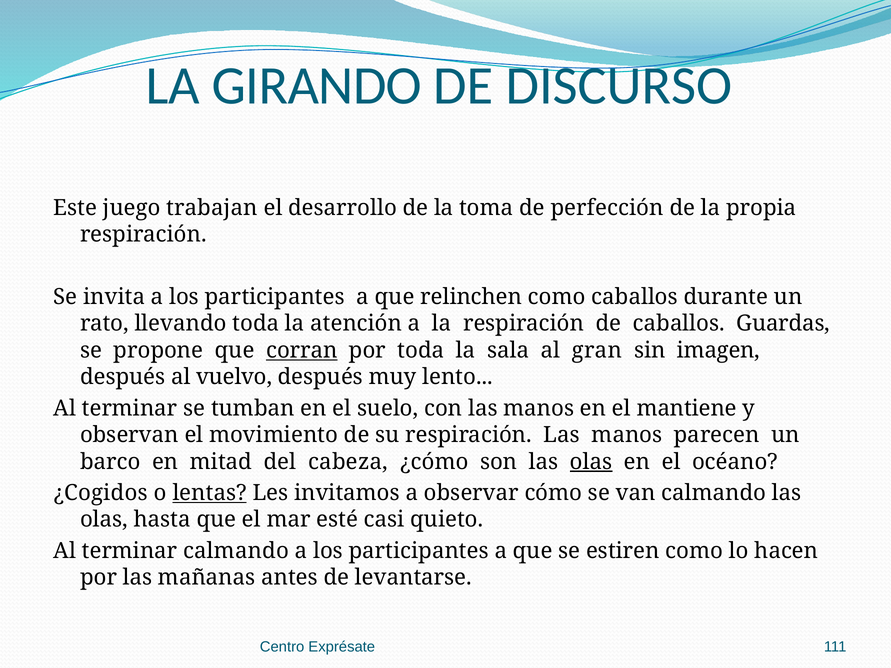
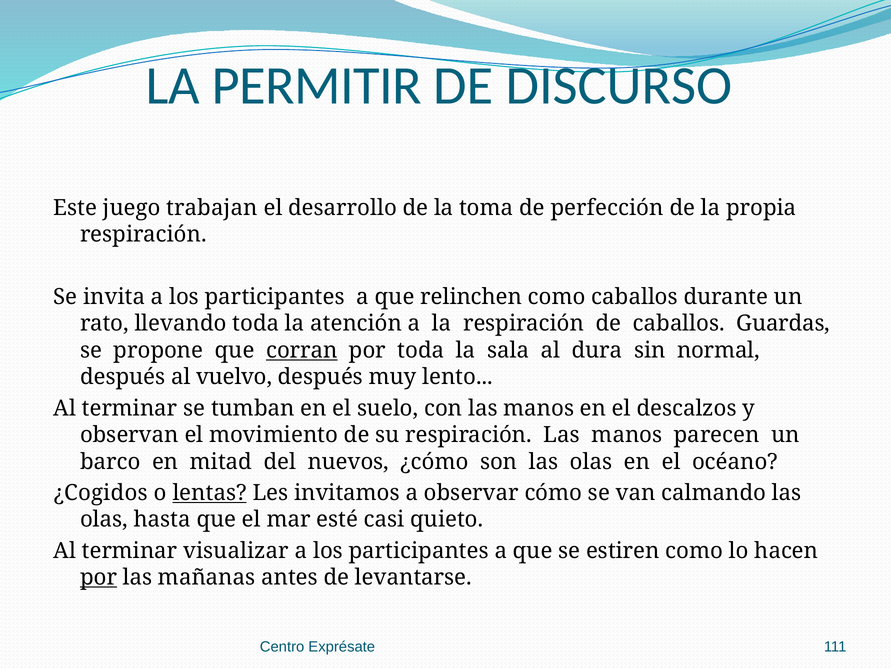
GIRANDO: GIRANDO -> PERMITIR
gran: gran -> dura
imagen: imagen -> normal
mantiene: mantiene -> descalzos
cabeza: cabeza -> nuevos
olas at (591, 462) underline: present -> none
terminar calmando: calmando -> visualizar
por at (99, 578) underline: none -> present
